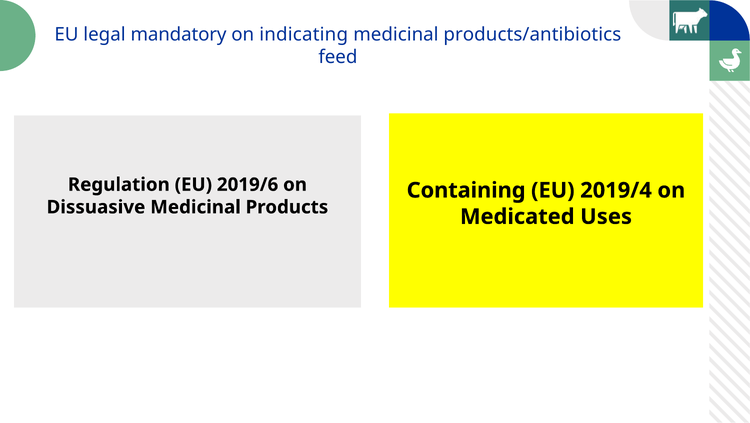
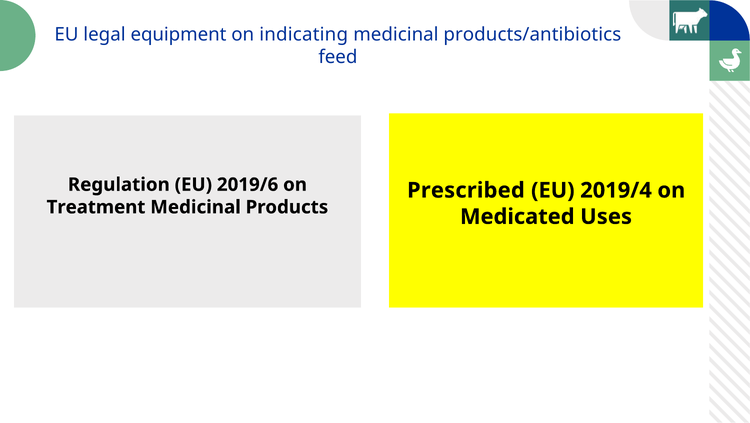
mandatory: mandatory -> equipment
Containing: Containing -> Prescribed
Dissuasive: Dissuasive -> Treatment
